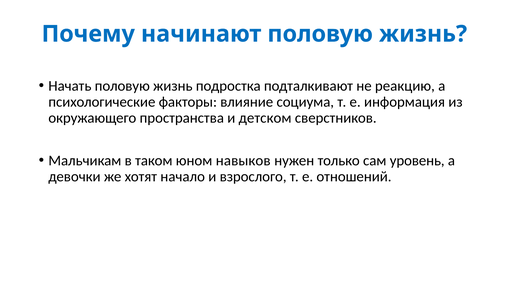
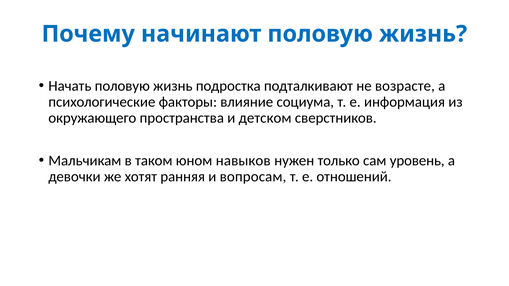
реакцию: реакцию -> возрасте
начало: начало -> ранняя
взрослого: взрослого -> вопросам
